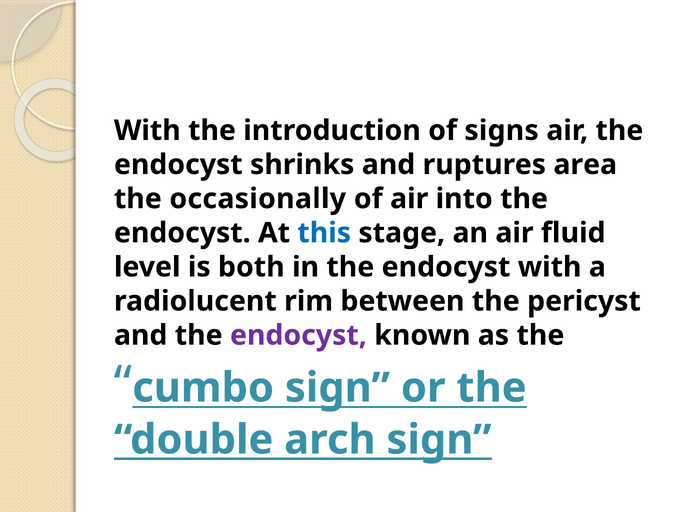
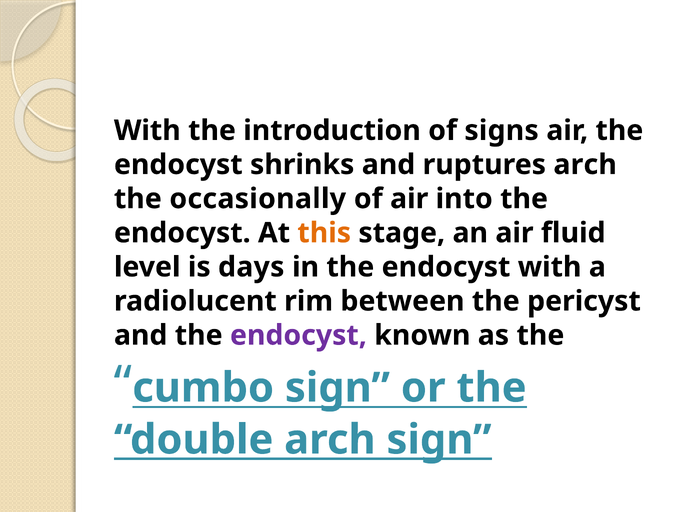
ruptures area: area -> arch
this colour: blue -> orange
both: both -> days
